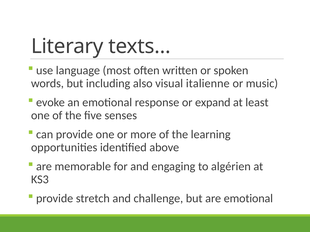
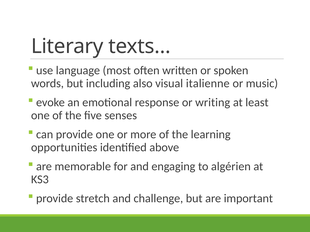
expand: expand -> writing
are emotional: emotional -> important
